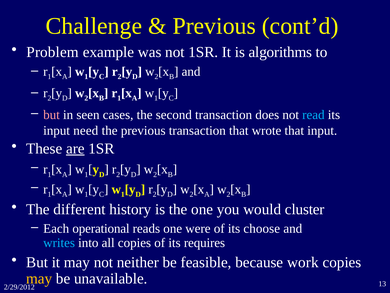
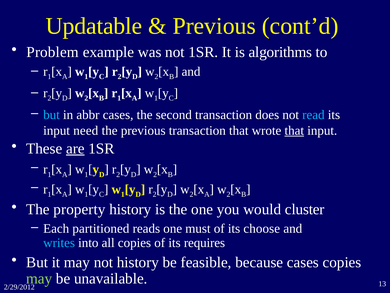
Challenge: Challenge -> Updatable
but at (52, 115) colour: pink -> light blue
seen: seen -> abbr
that at (294, 130) underline: none -> present
different: different -> property
operational: operational -> partitioned
were: were -> must
not neither: neither -> history
because work: work -> cases
may at (39, 278) colour: yellow -> light green
